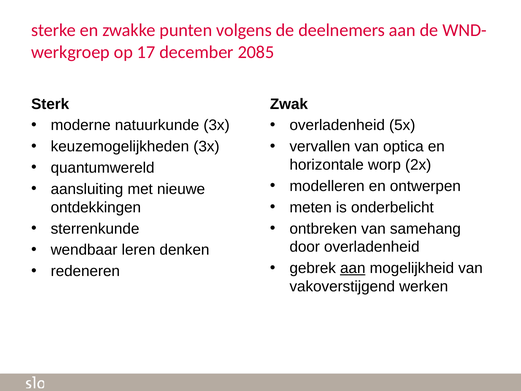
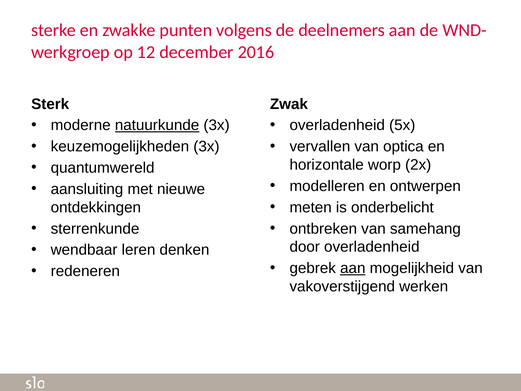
17: 17 -> 12
2085: 2085 -> 2016
natuurkunde underline: none -> present
